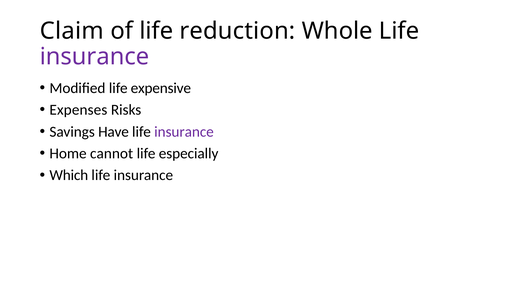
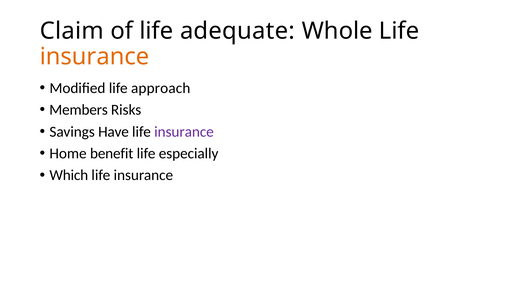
reduction: reduction -> adequate
insurance at (95, 57) colour: purple -> orange
expensive: expensive -> approach
Expenses: Expenses -> Members
cannot: cannot -> benefit
